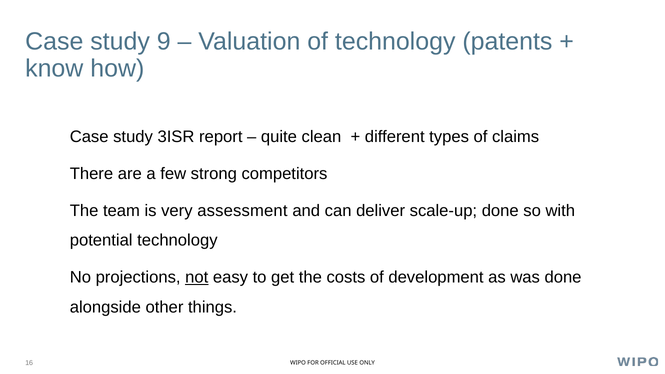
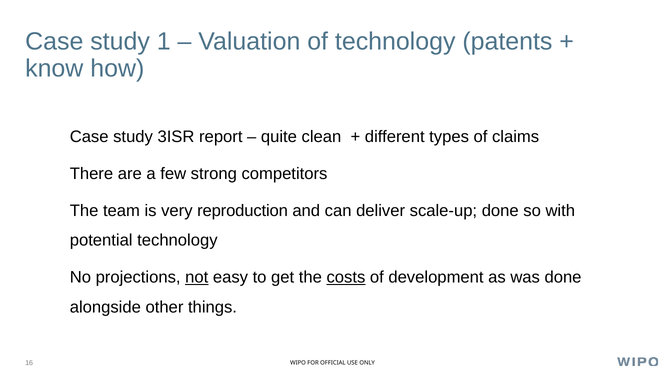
9: 9 -> 1
assessment: assessment -> reproduction
costs underline: none -> present
